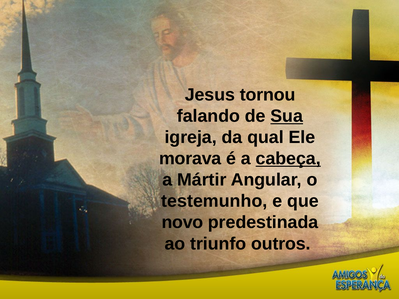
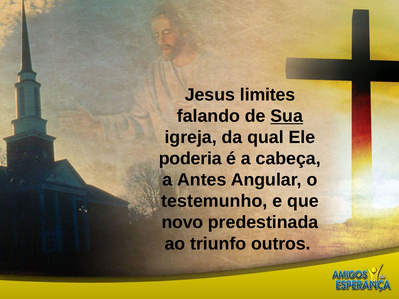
tornou: tornou -> limites
morava: morava -> poderia
cabeça underline: present -> none
Mártir: Mártir -> Antes
